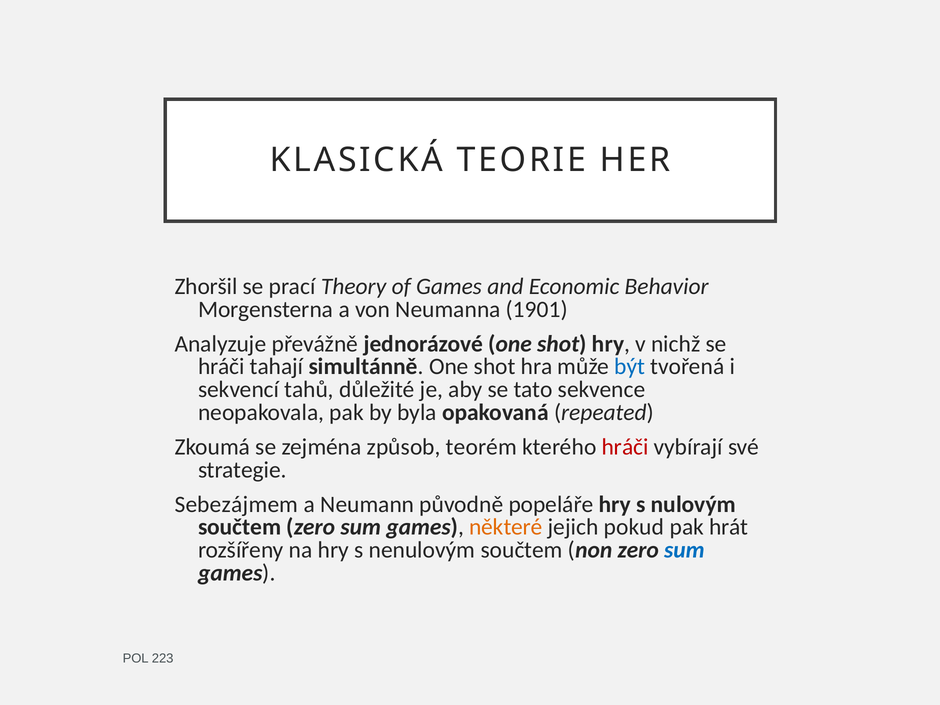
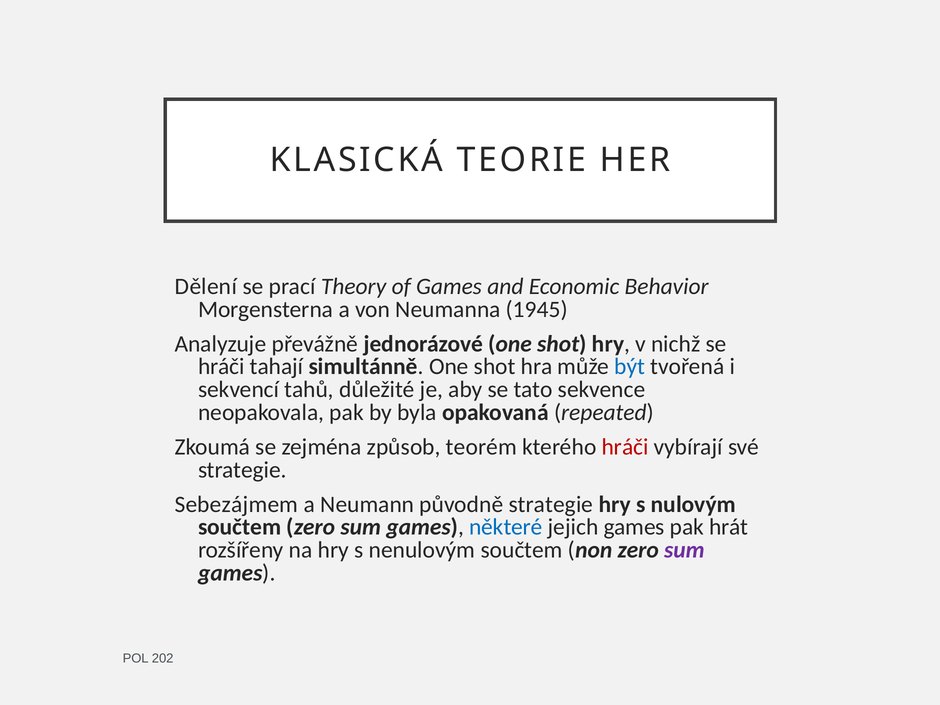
Zhoršil: Zhoršil -> Dělení
1901: 1901 -> 1945
původně popeláře: popeláře -> strategie
některé colour: orange -> blue
jejich pokud: pokud -> games
sum at (684, 550) colour: blue -> purple
223: 223 -> 202
